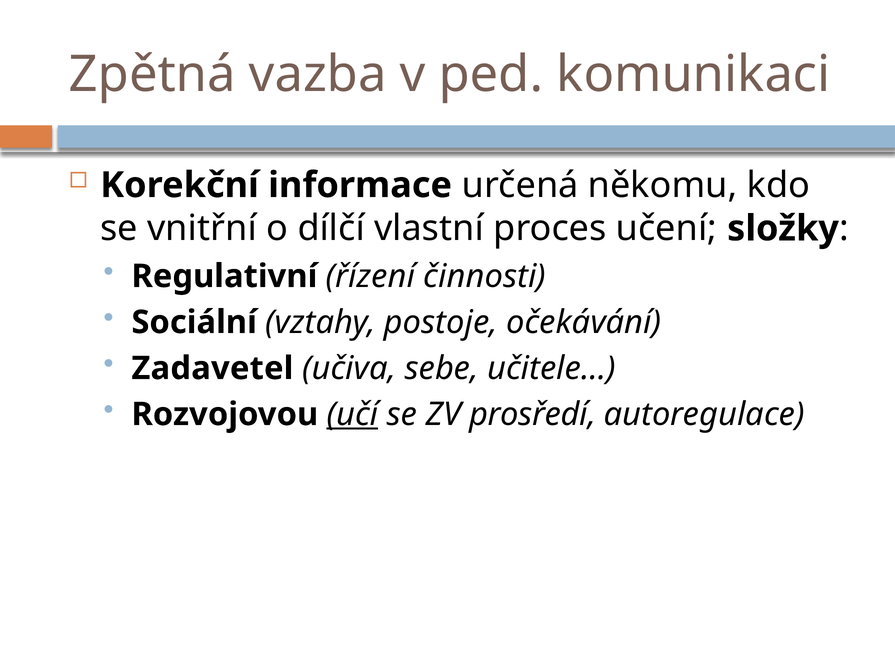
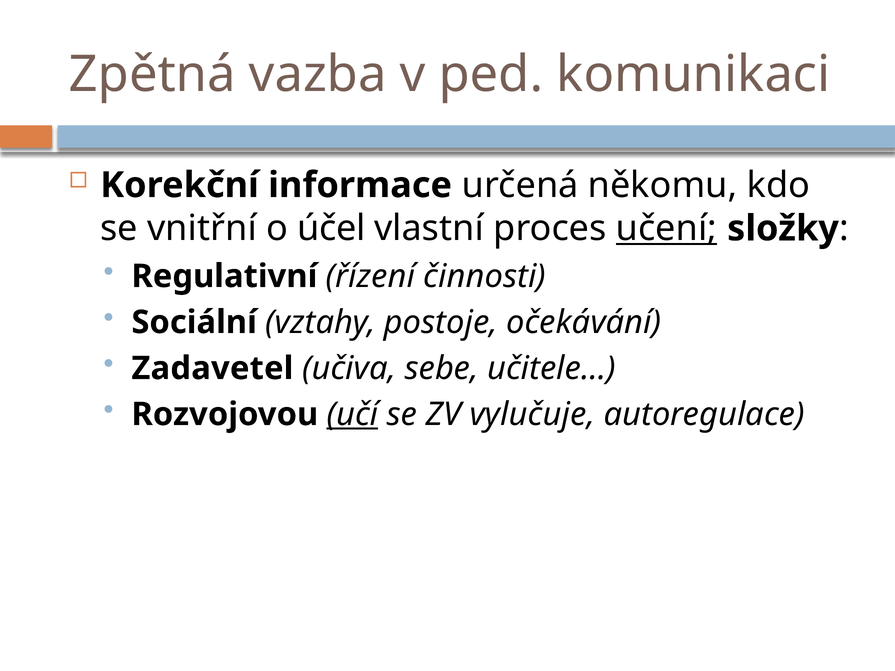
dílčí: dílčí -> účel
učení underline: none -> present
prosředí: prosředí -> vylučuje
